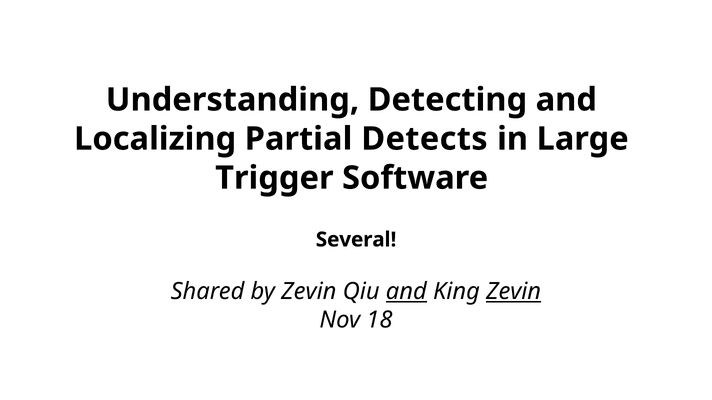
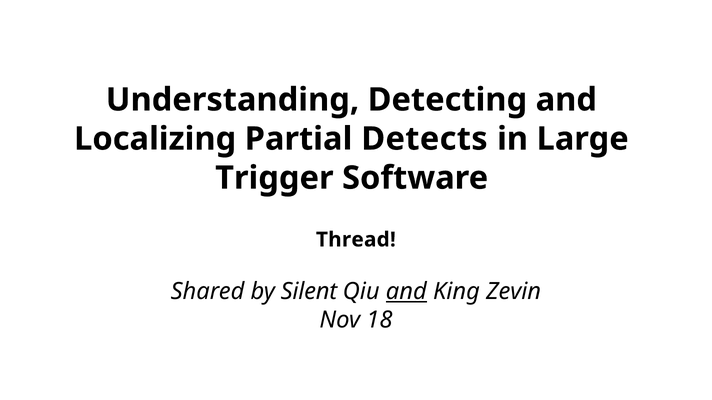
Several: Several -> Thread
by Zevin: Zevin -> Silent
Zevin at (514, 292) underline: present -> none
